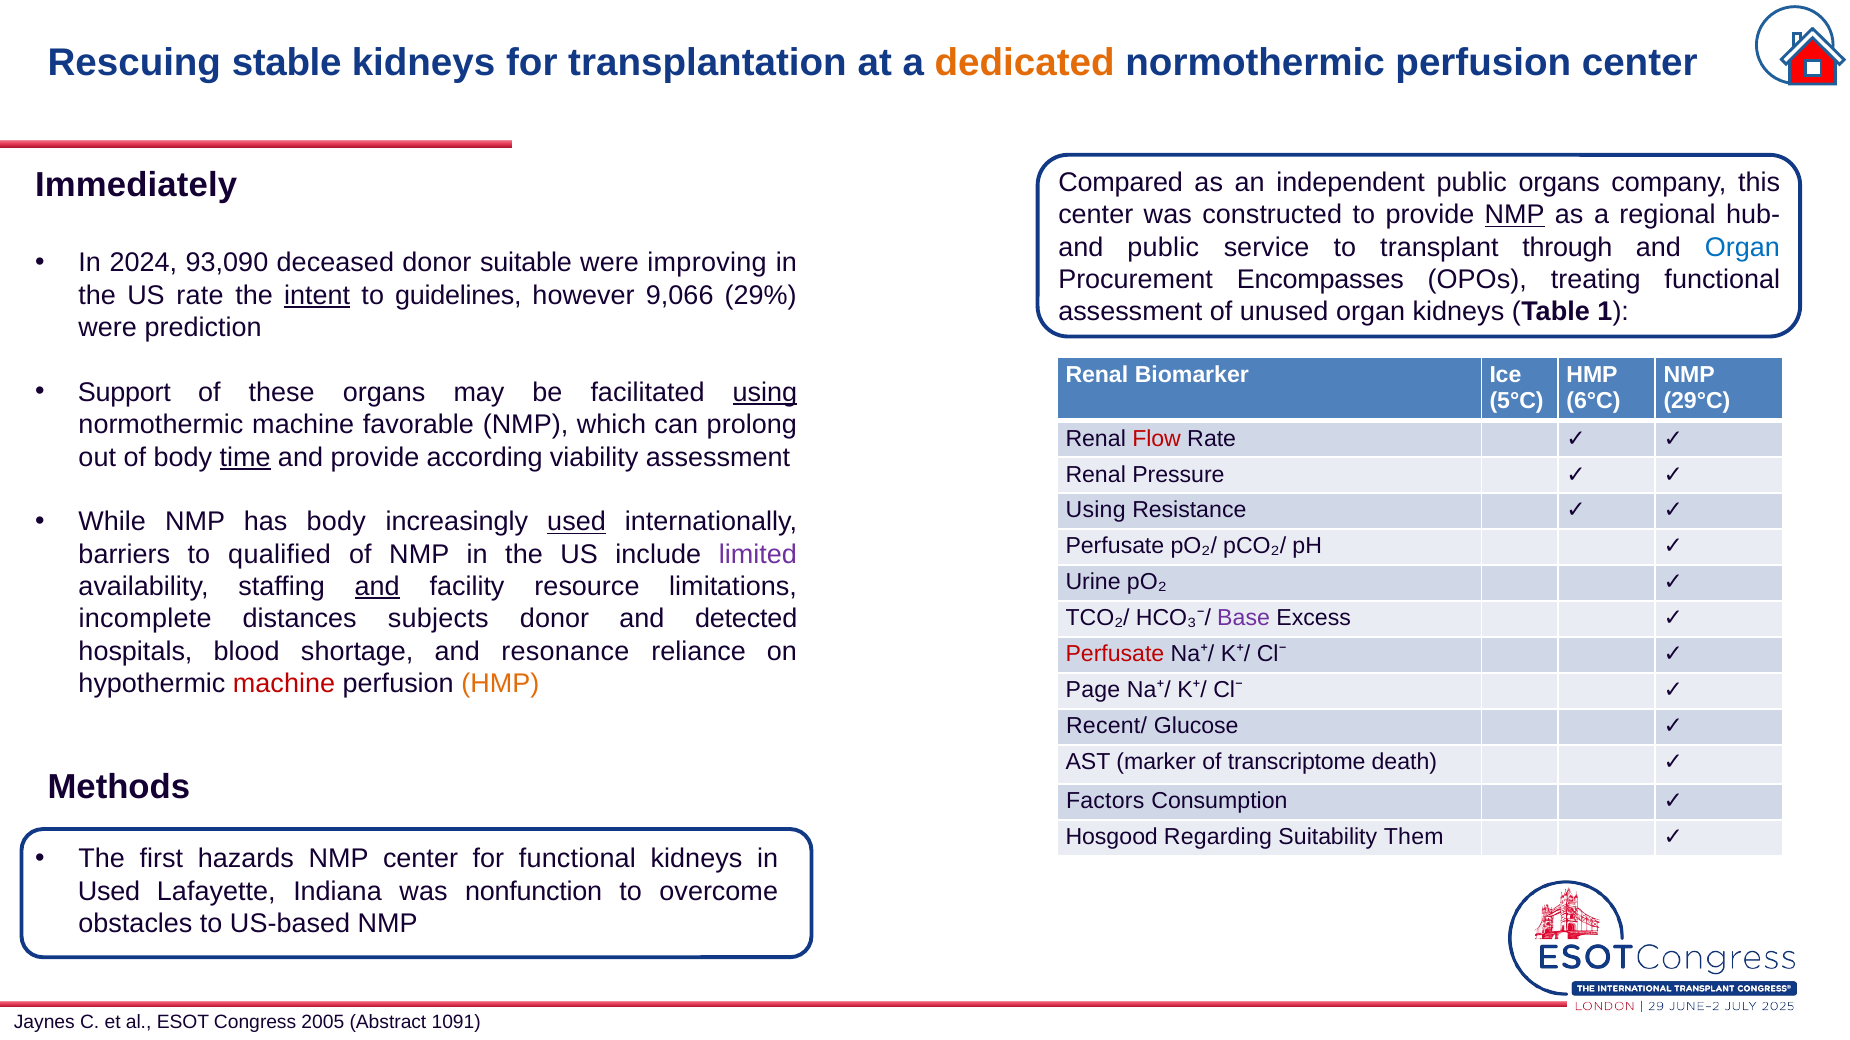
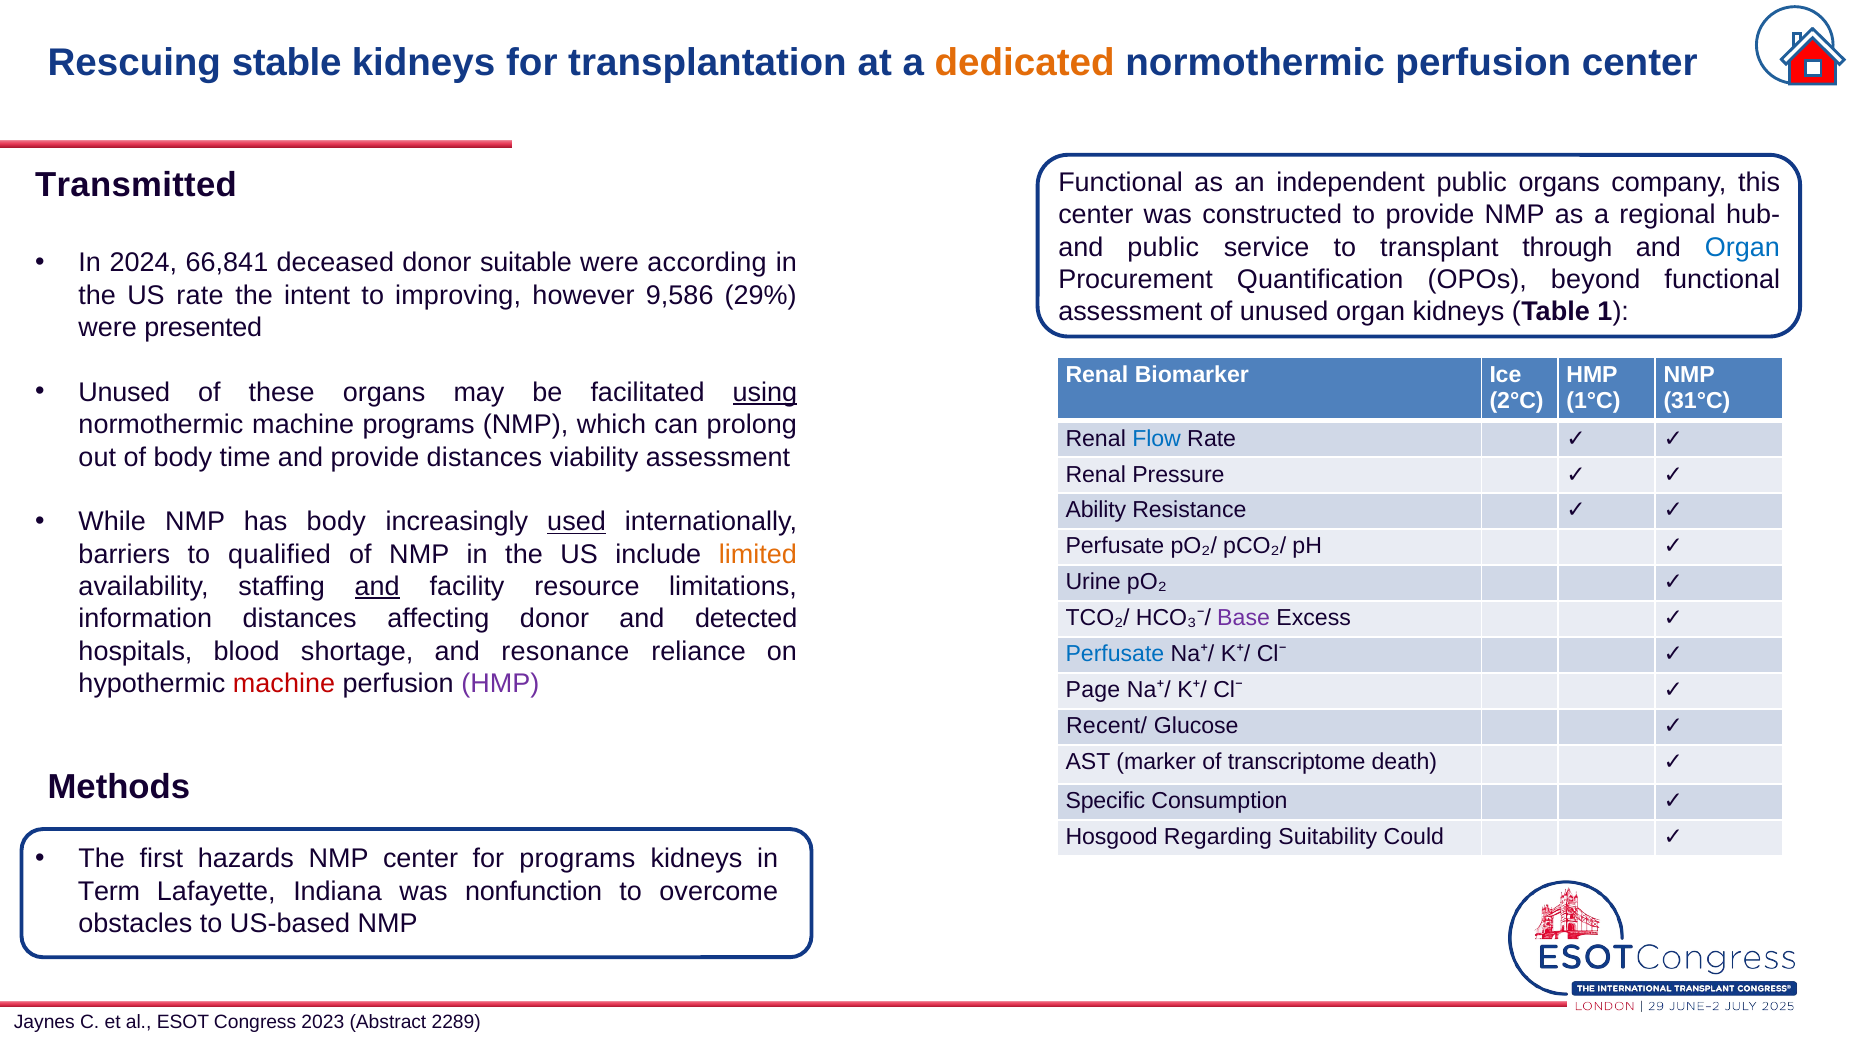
Immediately: Immediately -> Transmitted
Compared at (1121, 183): Compared -> Functional
NMP at (1515, 215) underline: present -> none
93,090: 93,090 -> 66,841
improving: improving -> according
Encompasses: Encompasses -> Quantification
treating: treating -> beyond
intent underline: present -> none
guidelines: guidelines -> improving
9,066: 9,066 -> 9,586
prediction: prediction -> presented
Support at (124, 393): Support -> Unused
5°C: 5°C -> 2°C
6°C: 6°C -> 1°C
29°C: 29°C -> 31°C
machine favorable: favorable -> programs
Flow colour: red -> blue
time underline: present -> none
provide according: according -> distances
Using at (1096, 511): Using -> Ability
limited colour: purple -> orange
incomplete: incomplete -> information
subjects: subjects -> affecting
Perfusate at (1115, 655) colour: red -> blue
HMP at (500, 684) colour: orange -> purple
Factors: Factors -> Specific
Them: Them -> Could
for functional: functional -> programs
Used at (109, 892): Used -> Term
2005: 2005 -> 2023
1091: 1091 -> 2289
